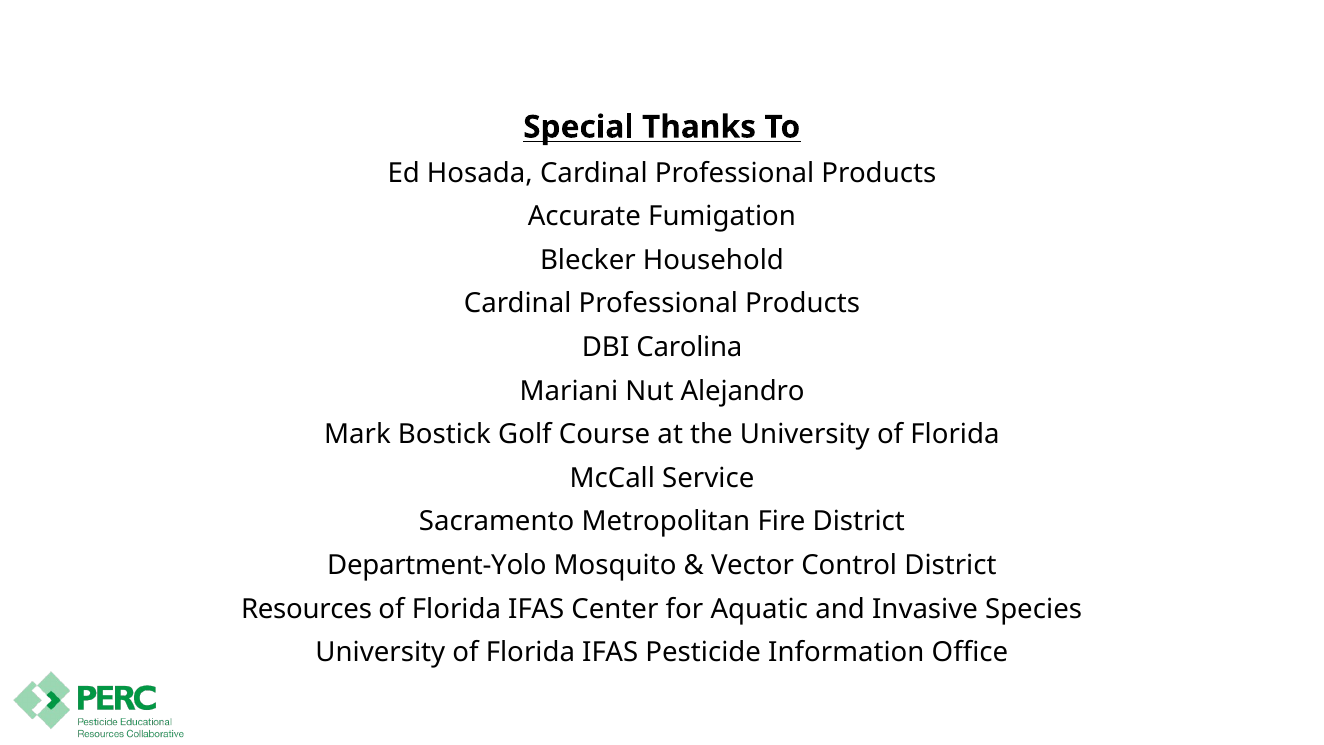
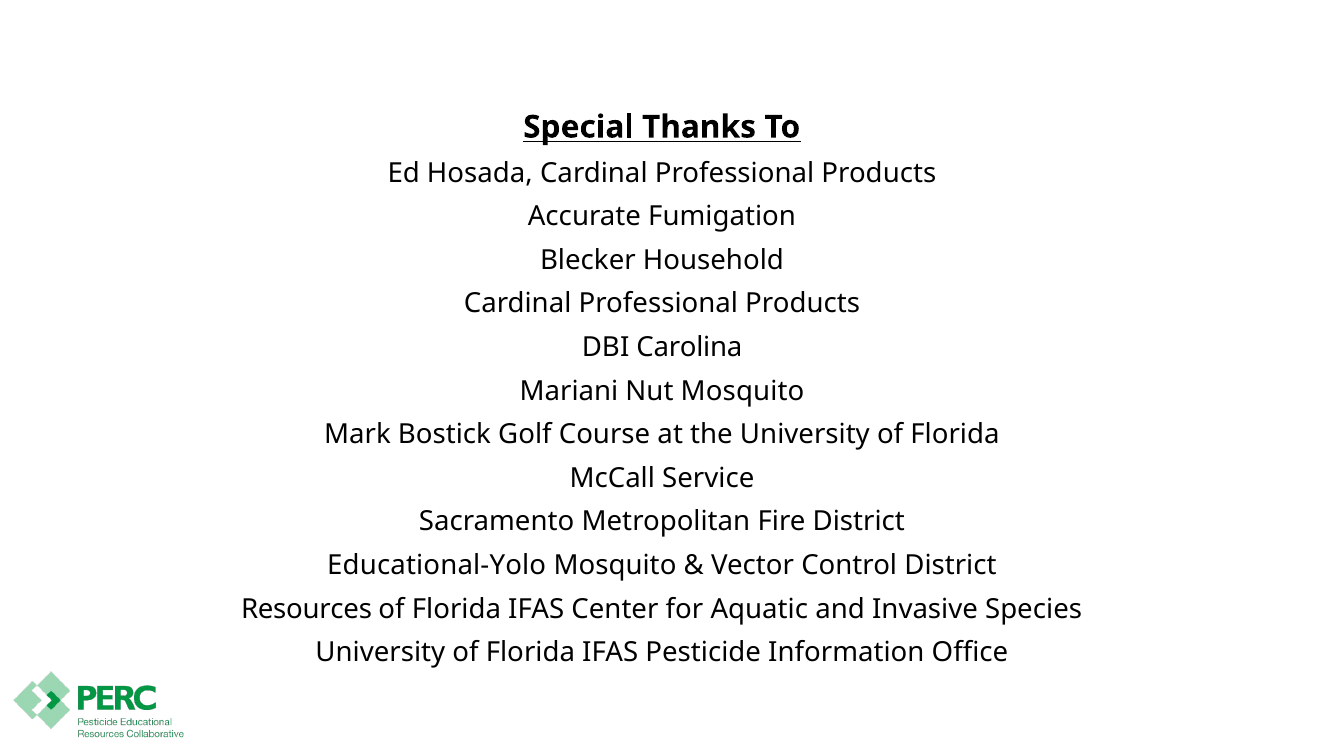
Nut Alejandro: Alejandro -> Mosquito
Department-Yolo: Department-Yolo -> Educational-Yolo
